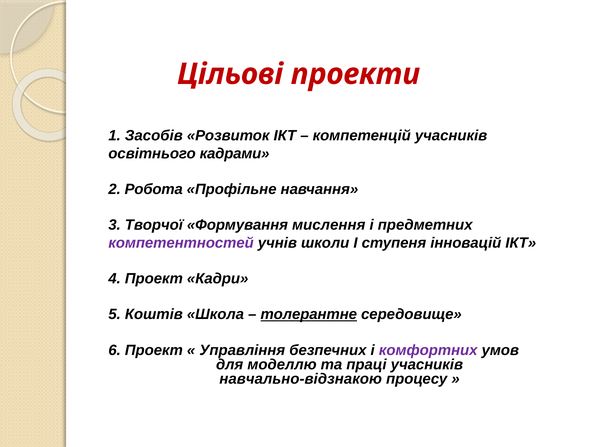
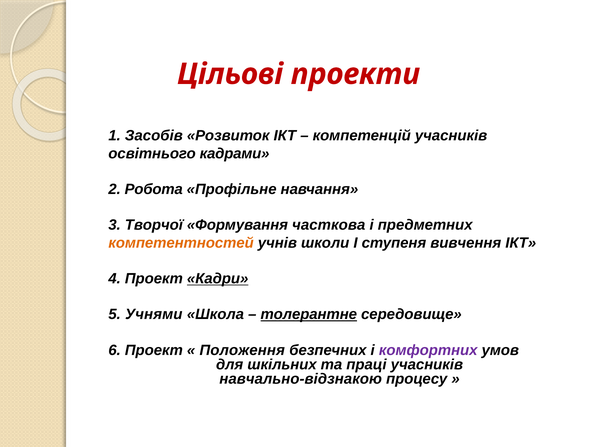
мислення: мислення -> часткова
компетентностей colour: purple -> orange
інновацій: інновацій -> вивчення
Кадри underline: none -> present
Коштів: Коштів -> Учнями
Управління: Управління -> Положення
моделлю: моделлю -> шкільних
